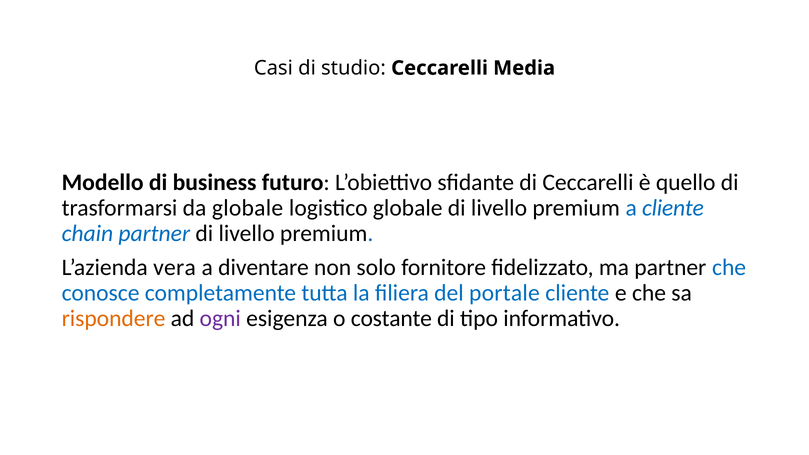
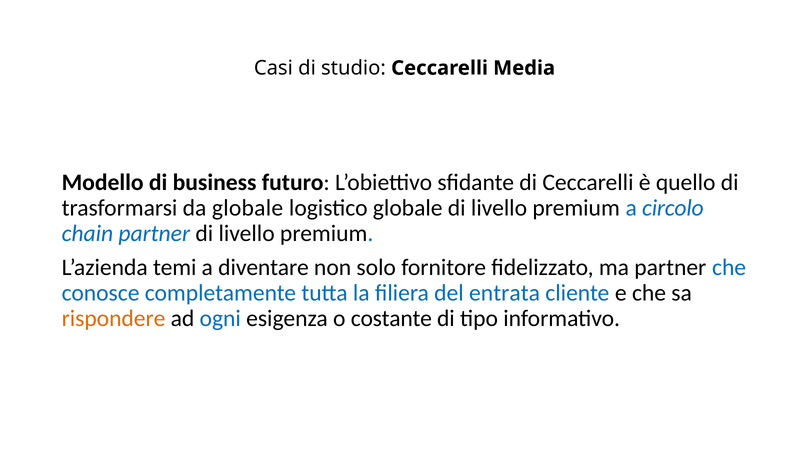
a cliente: cliente -> circolo
vera: vera -> temi
portale: portale -> entrata
ogni colour: purple -> blue
